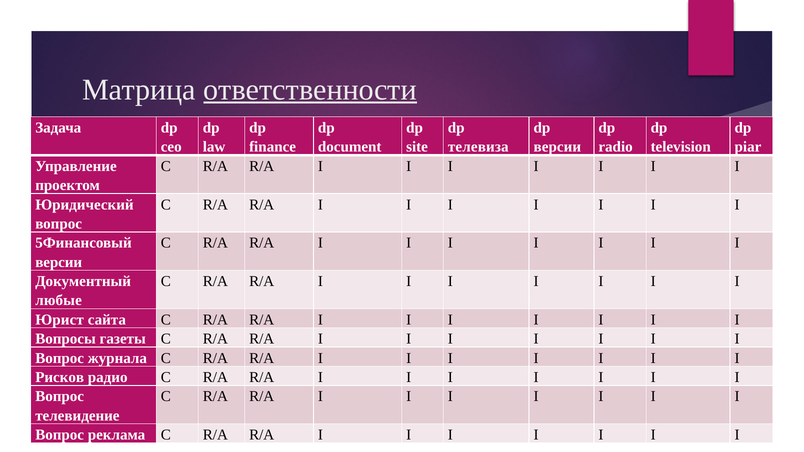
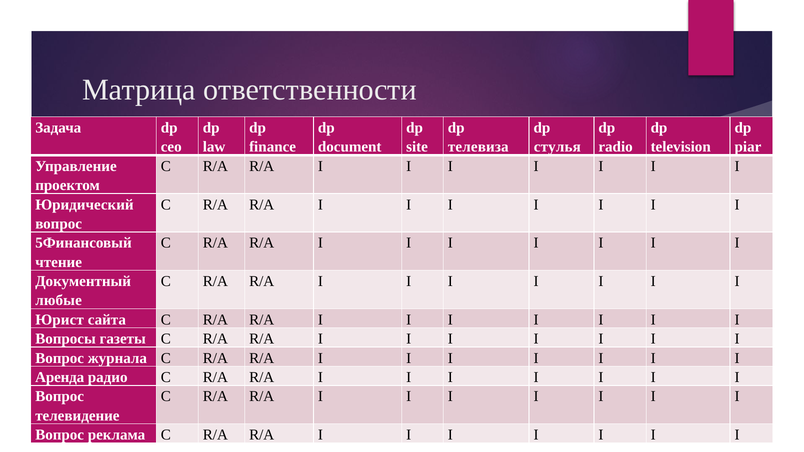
ответственности underline: present -> none
версии at (557, 147): версии -> стулья
версии at (59, 262): версии -> чтение
Рисков: Рисков -> Аренда
